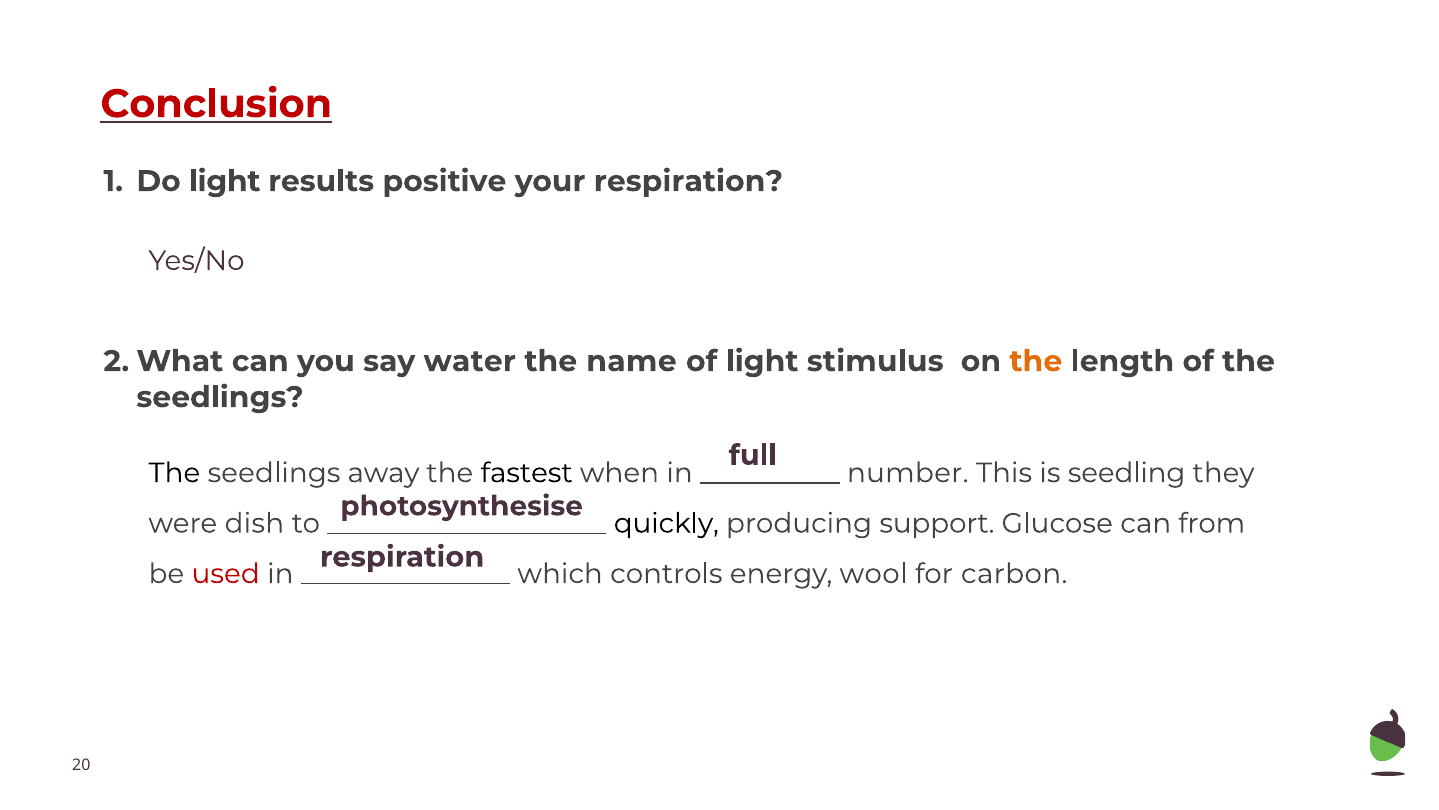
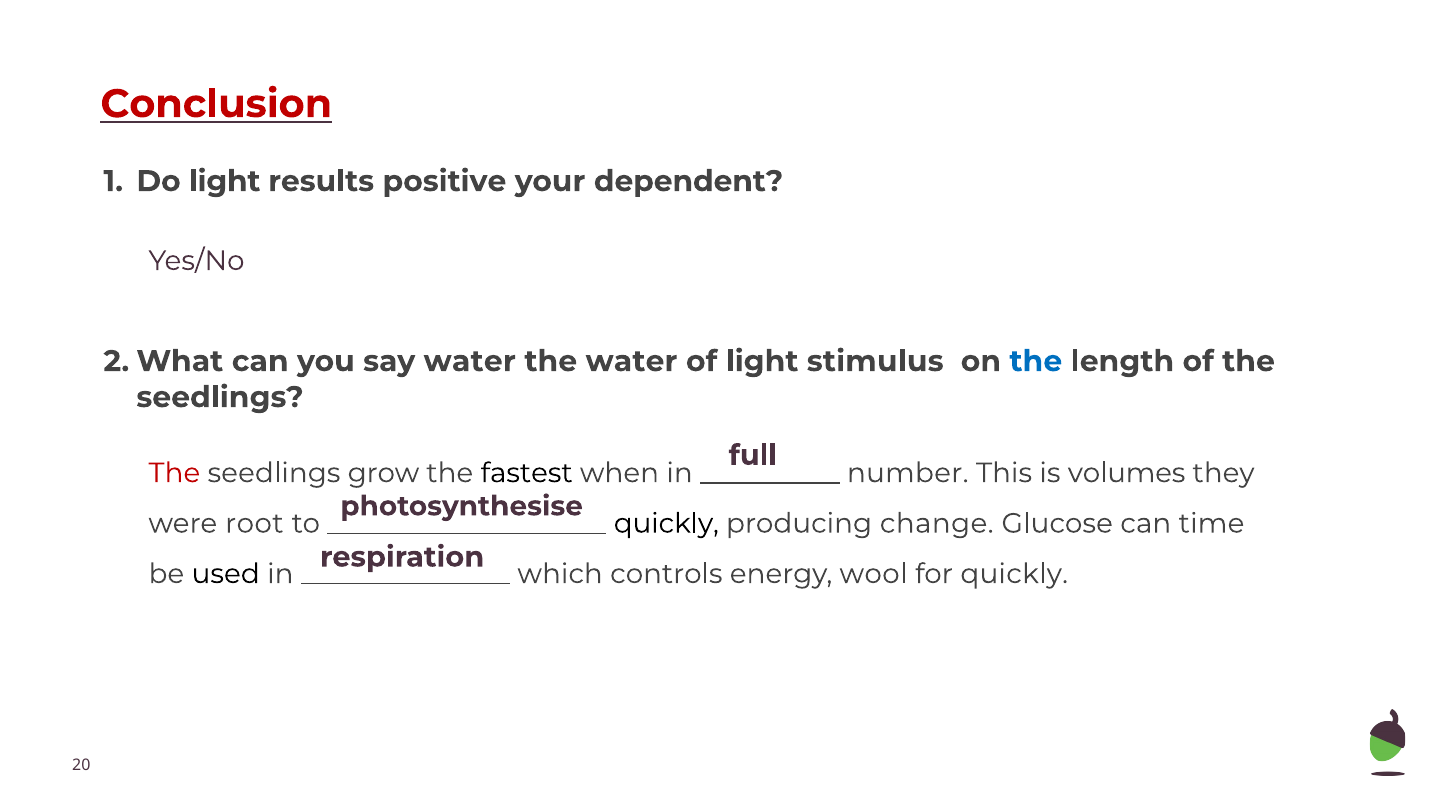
your respiration: respiration -> dependent
the name: name -> water
the at (1036, 361) colour: orange -> blue
The at (174, 473) colour: black -> red
away: away -> grow
seedling: seedling -> volumes
dish: dish -> root
support: support -> change
from: from -> time
used colour: red -> black
for carbon: carbon -> quickly
